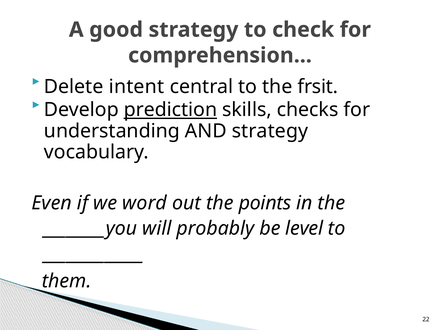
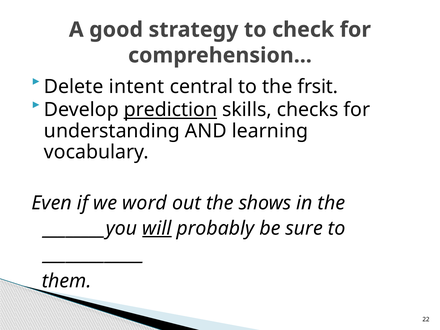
AND strategy: strategy -> learning
points: points -> shows
will underline: none -> present
level: level -> sure
